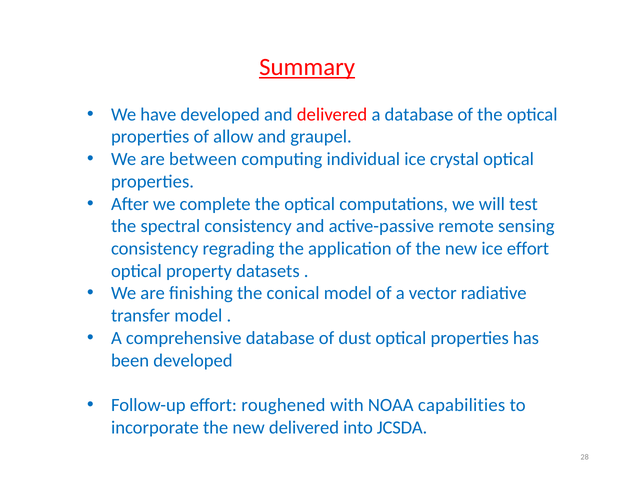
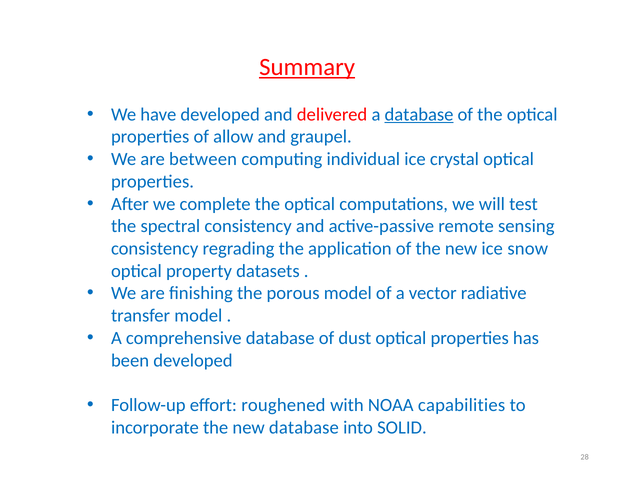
database at (419, 115) underline: none -> present
ice effort: effort -> snow
conical: conical -> porous
new delivered: delivered -> database
JCSDA: JCSDA -> SOLID
